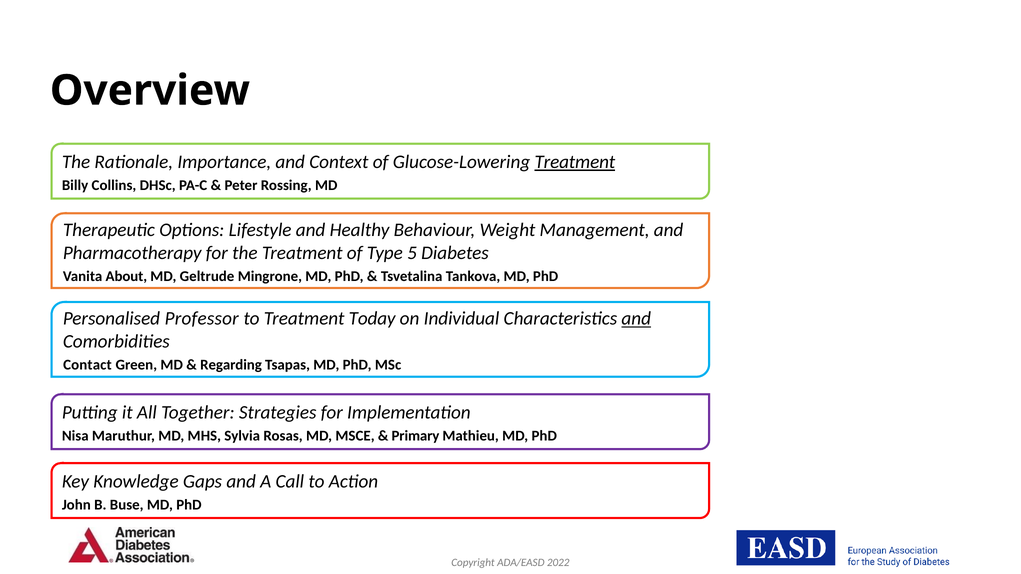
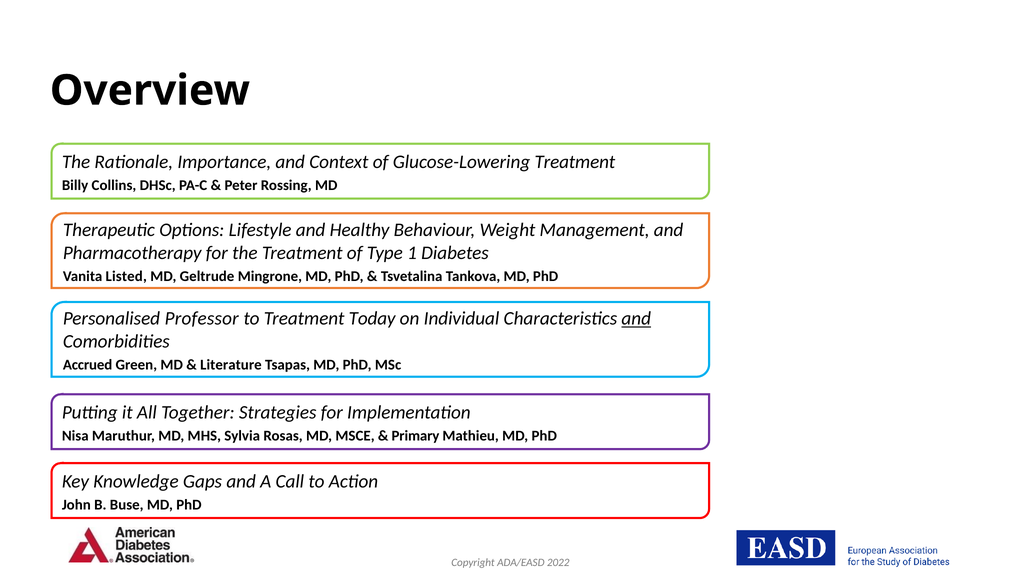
Treatment at (575, 162) underline: present -> none
5: 5 -> 1
About: About -> Listed
Contact: Contact -> Accrued
Regarding: Regarding -> Literature
